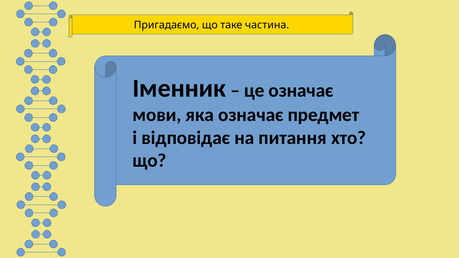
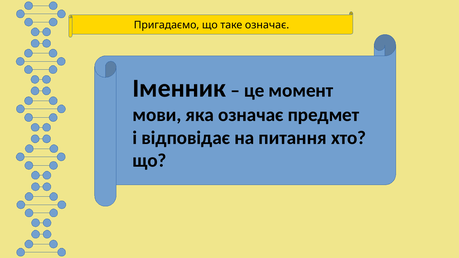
таке частина: частина -> означає
це означає: означає -> момент
